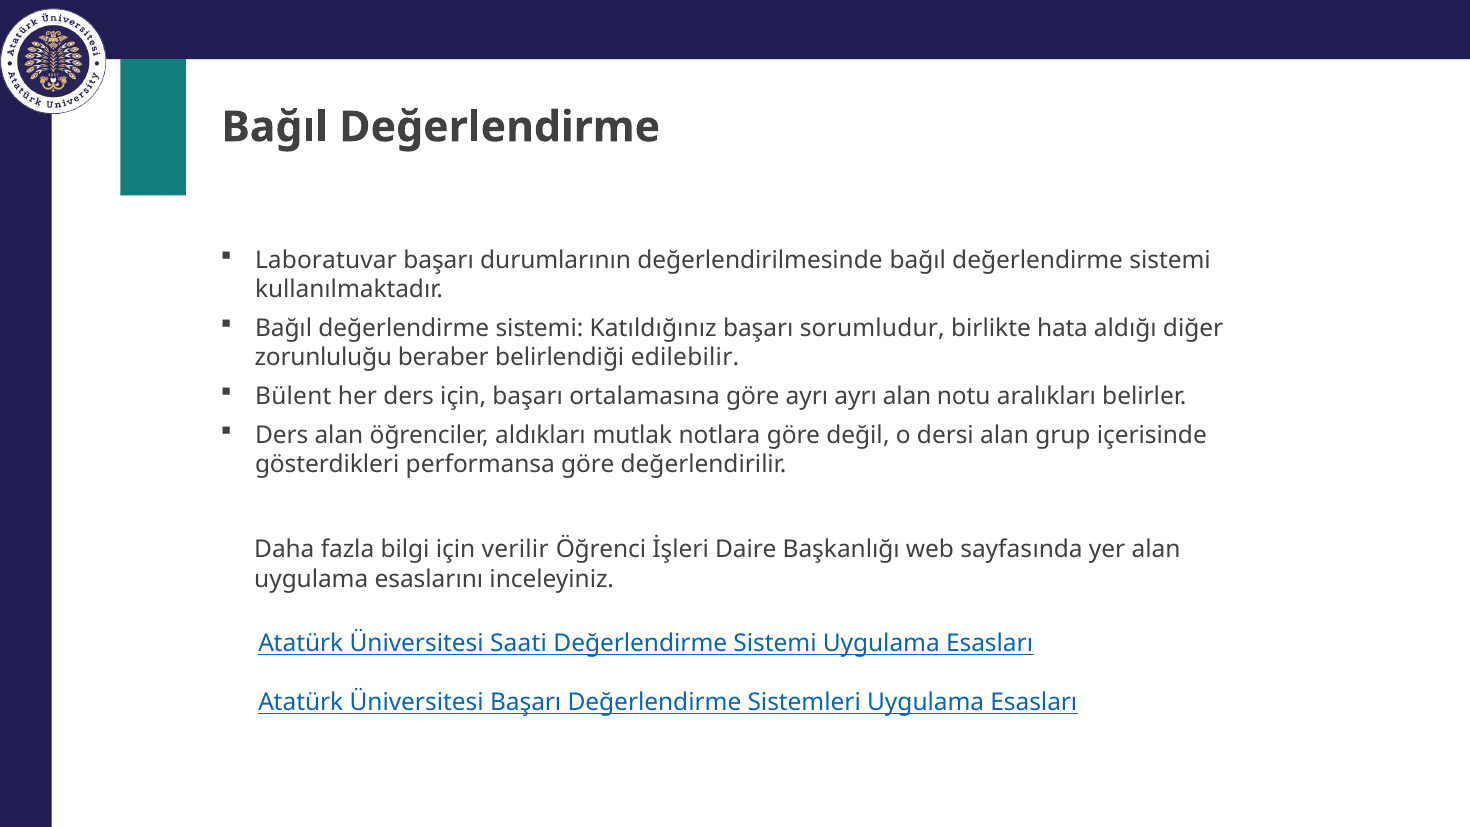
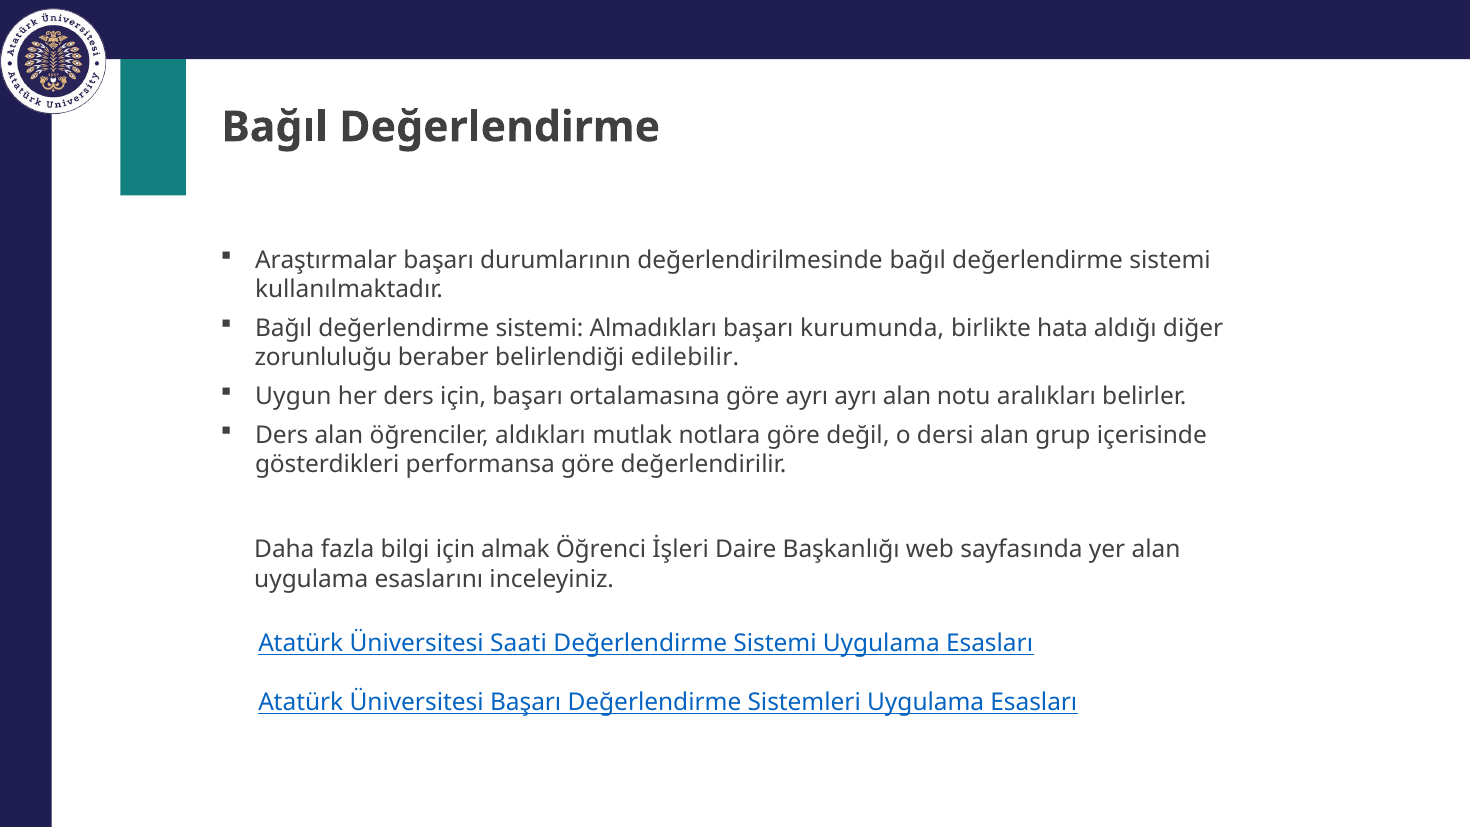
Laboratuvar: Laboratuvar -> Araştırmalar
Katıldığınız: Katıldığınız -> Almadıkları
sorumludur: sorumludur -> kurumunda
Bülent: Bülent -> Uygun
verilir: verilir -> almak
